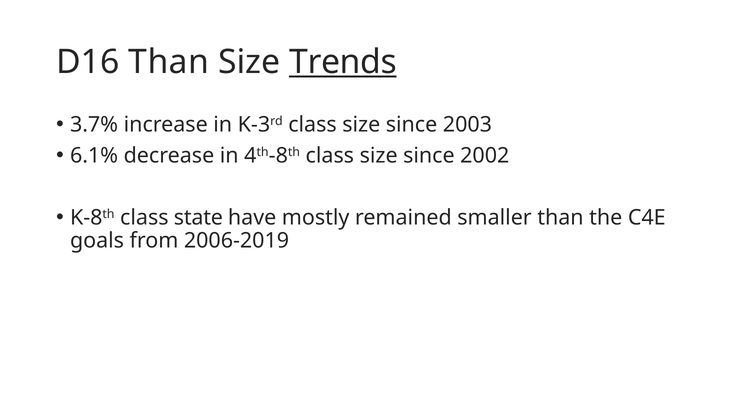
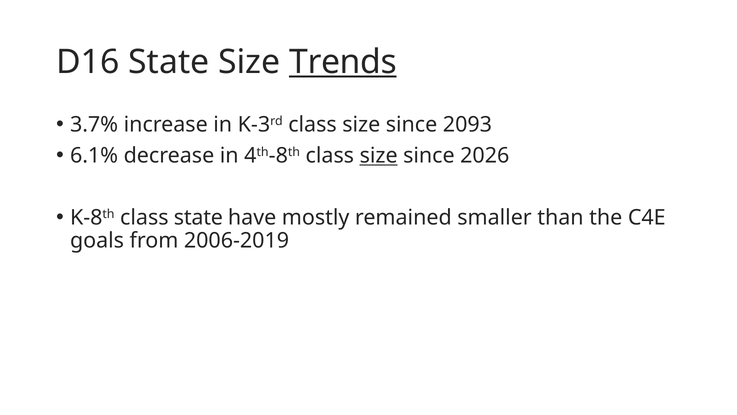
D16 Than: Than -> State
2003: 2003 -> 2093
size at (379, 156) underline: none -> present
2002: 2002 -> 2026
